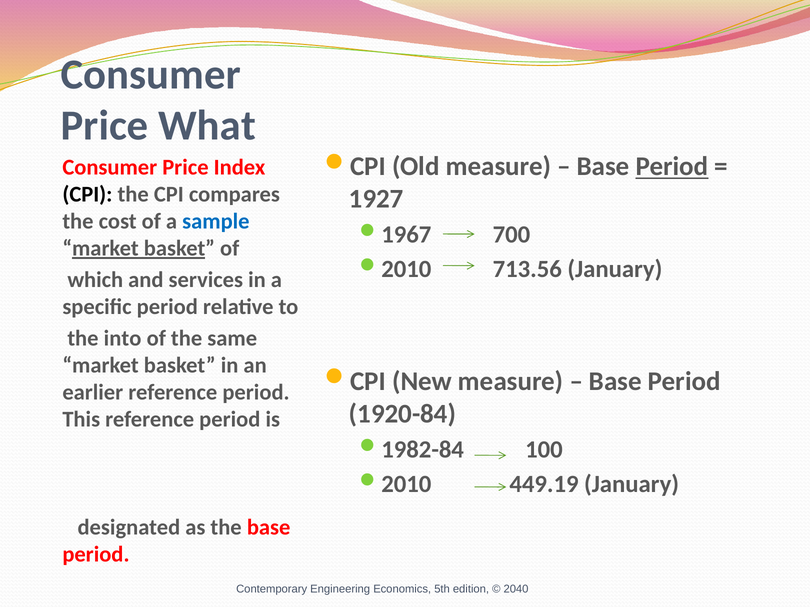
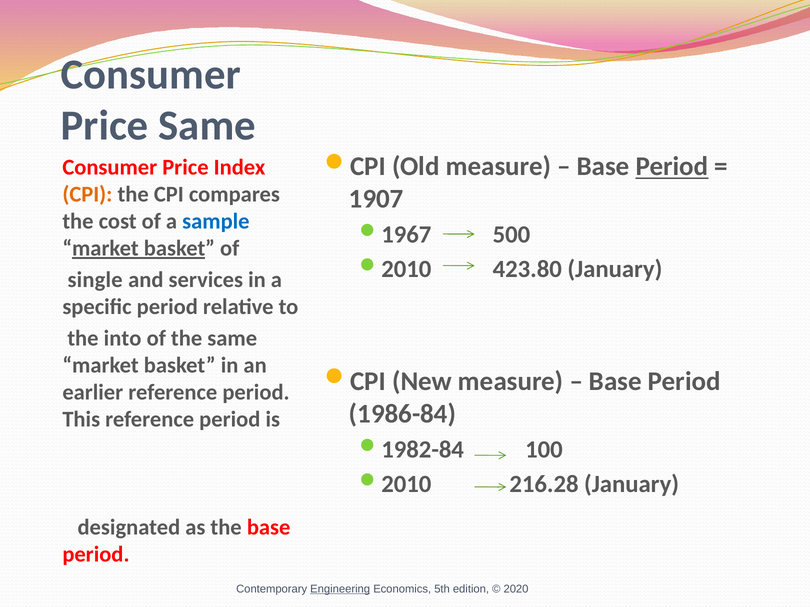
Price What: What -> Same
CPI at (87, 195) colour: black -> orange
1927: 1927 -> 1907
700: 700 -> 500
713.56: 713.56 -> 423.80
which: which -> single
1920-84: 1920-84 -> 1986-84
449.19: 449.19 -> 216.28
Engineering underline: none -> present
2040: 2040 -> 2020
